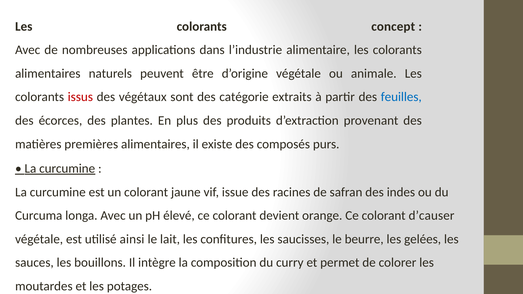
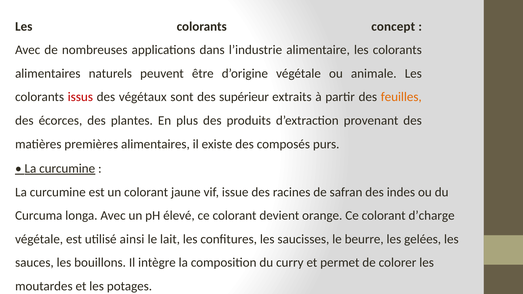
catégorie: catégorie -> supérieur
feuilles colour: blue -> orange
d’causer: d’causer -> d’charge
